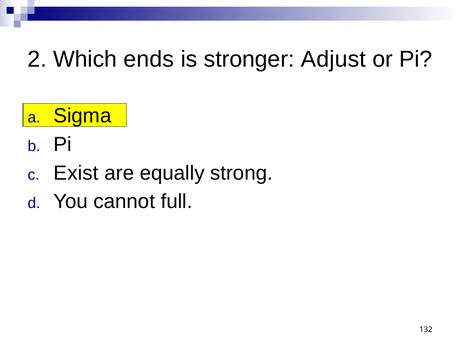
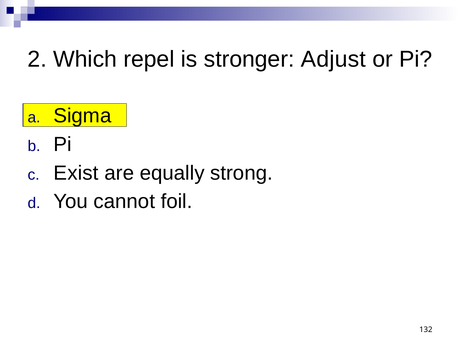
ends: ends -> repel
full: full -> foil
